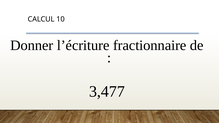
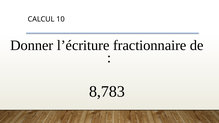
3,477: 3,477 -> 8,783
